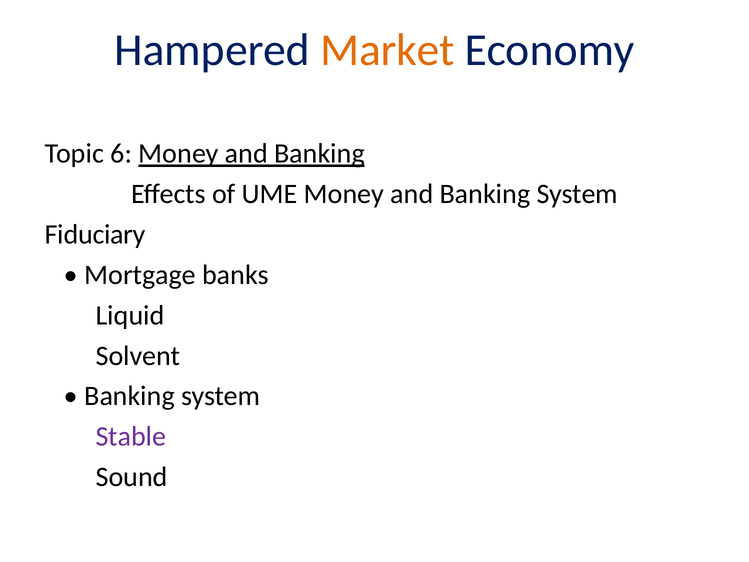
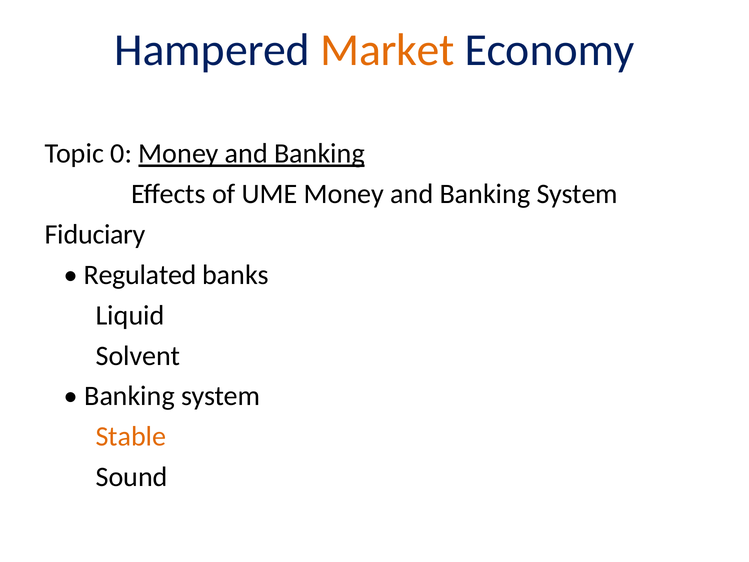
6: 6 -> 0
Mortgage: Mortgage -> Regulated
Stable colour: purple -> orange
